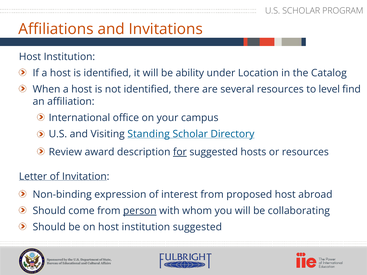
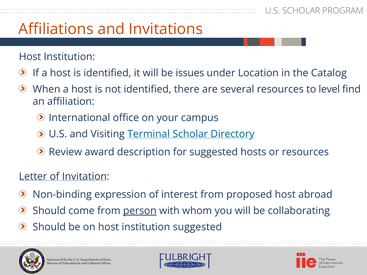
ability: ability -> issues
Standing: Standing -> Terminal
for underline: present -> none
